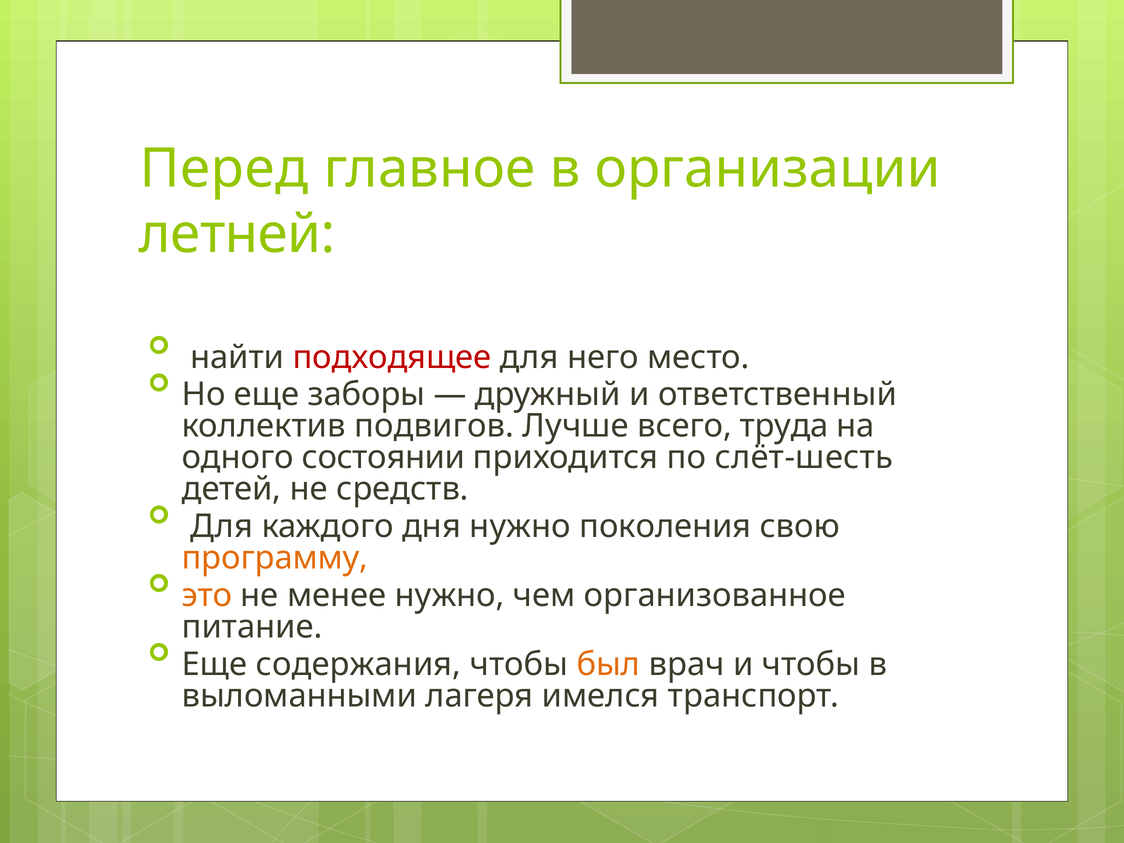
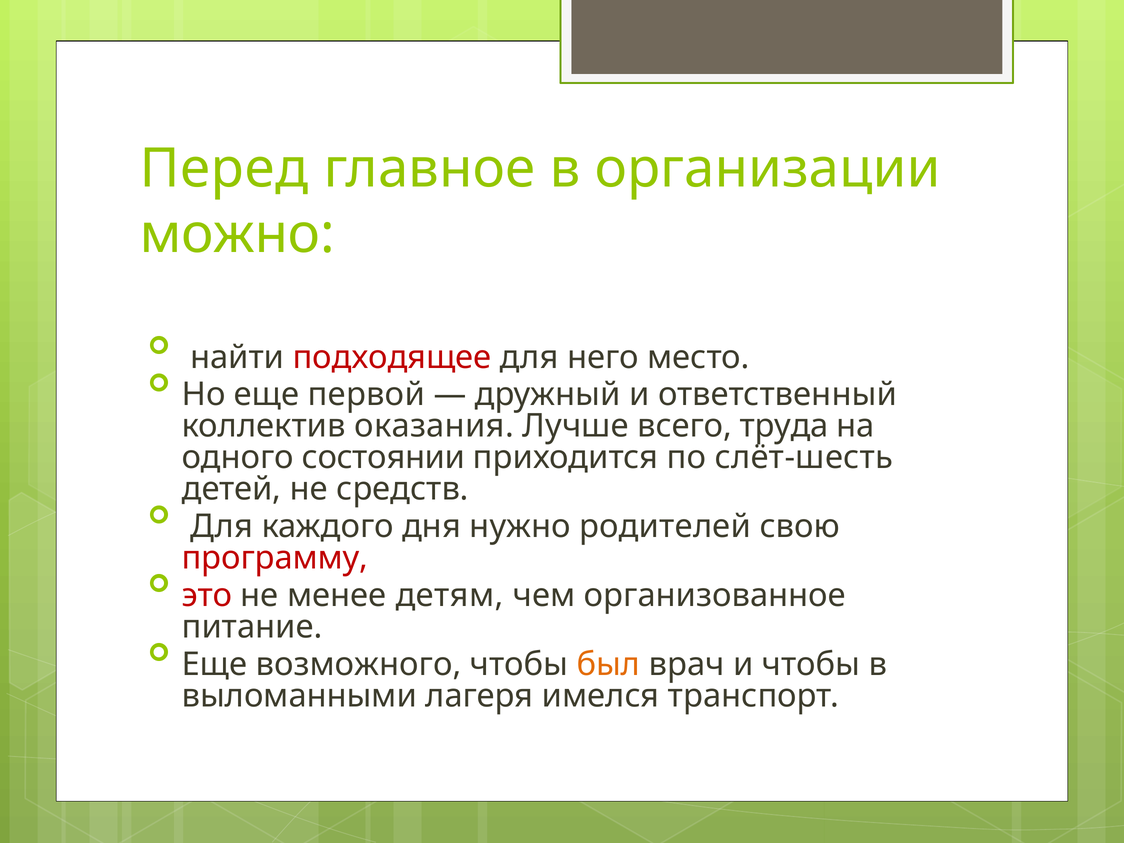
летней: летней -> можно
заборы: заборы -> первой
подвигов: подвигов -> оказания
поколения: поколения -> родителей
программу colour: orange -> red
это colour: orange -> red
менее нужно: нужно -> детям
содержания: содержания -> возможного
